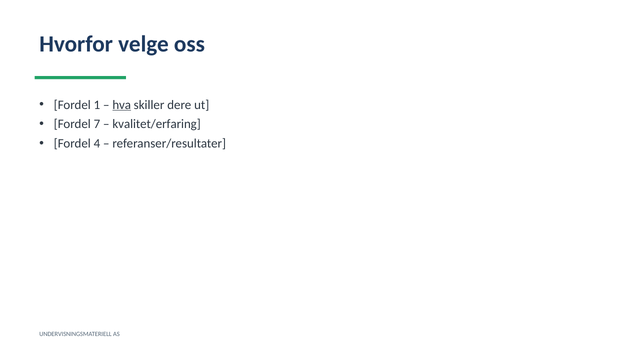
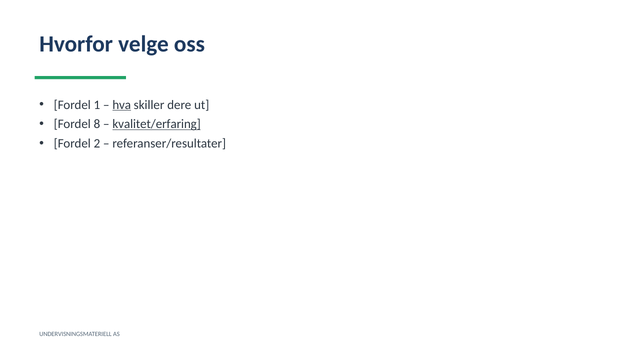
7: 7 -> 8
kvalitet/erfaring underline: none -> present
4: 4 -> 2
